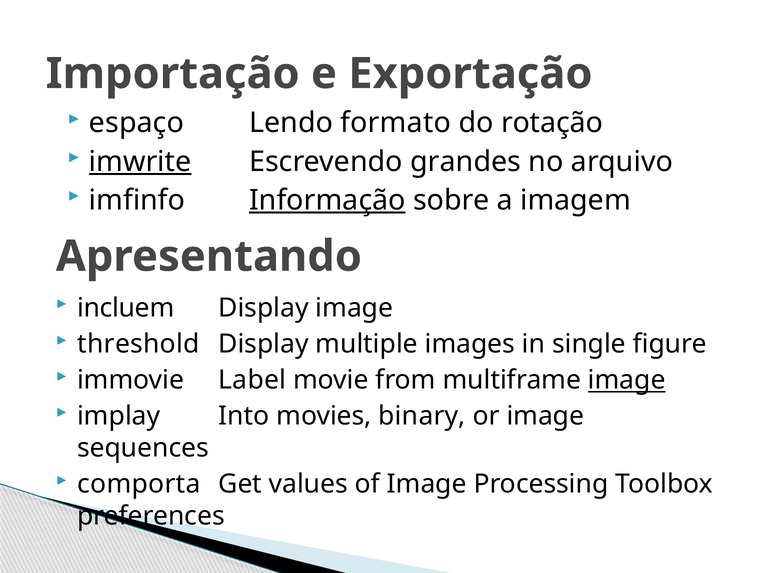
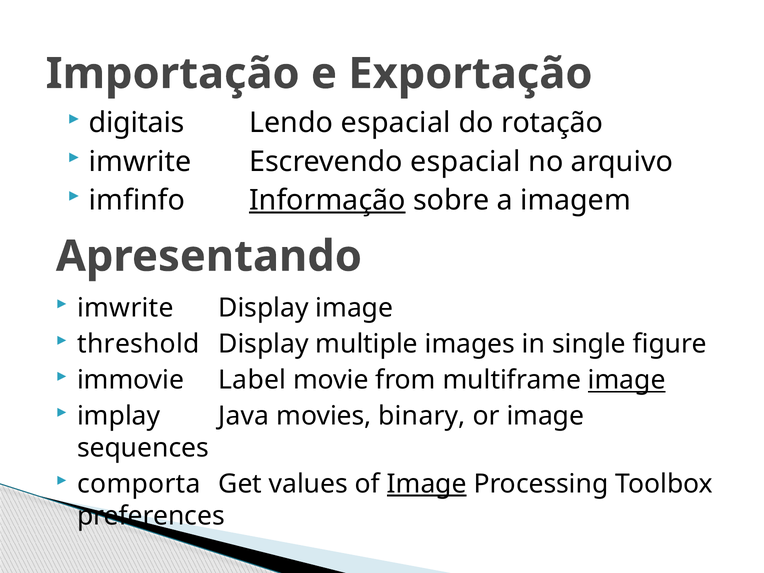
espaço: espaço -> digitais
Lendo formato: formato -> espacial
imwrite at (140, 162) underline: present -> none
Escrevendo grandes: grandes -> espacial
incluem at (126, 308): incluem -> imwrite
Into: Into -> Java
Image at (427, 484) underline: none -> present
